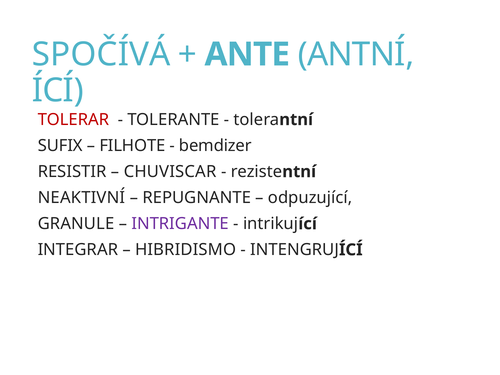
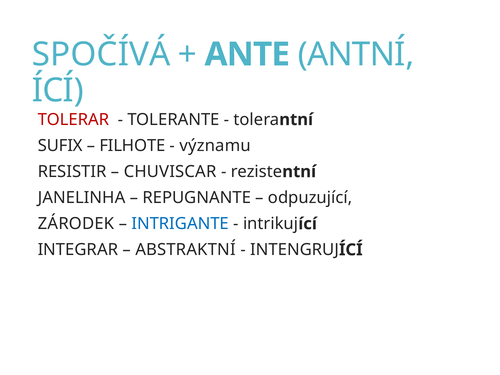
bemdizer: bemdizer -> významu
NEAKTIVNÍ: NEAKTIVNÍ -> JANELINHA
GRANULE: GRANULE -> ZÁRODEK
INTRIGANTE colour: purple -> blue
HIBRIDISMO: HIBRIDISMO -> ABSTRAKTNÍ
